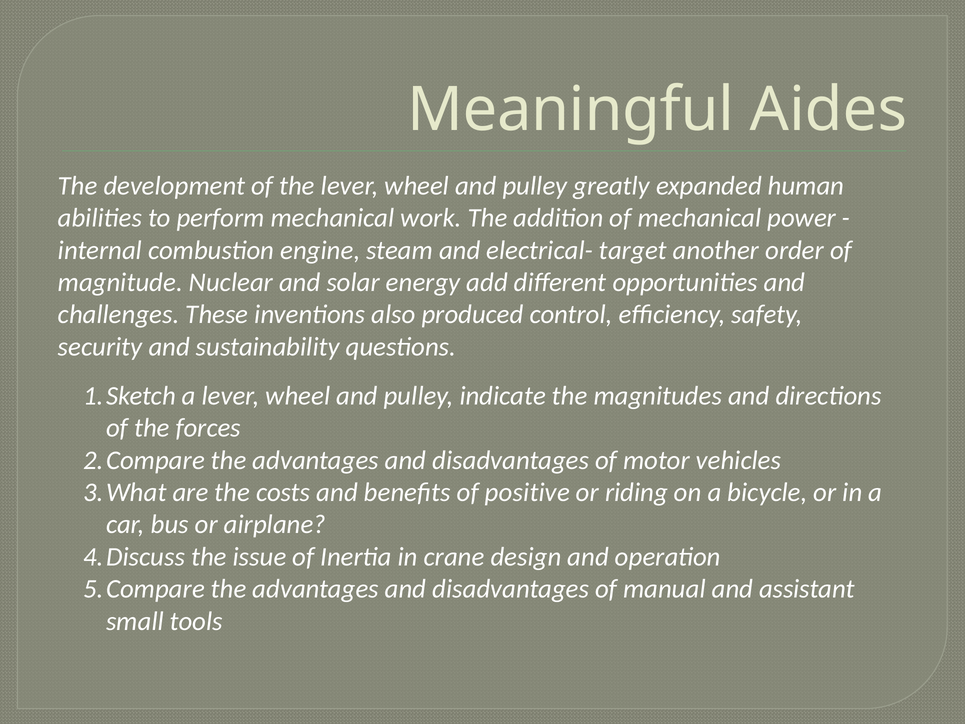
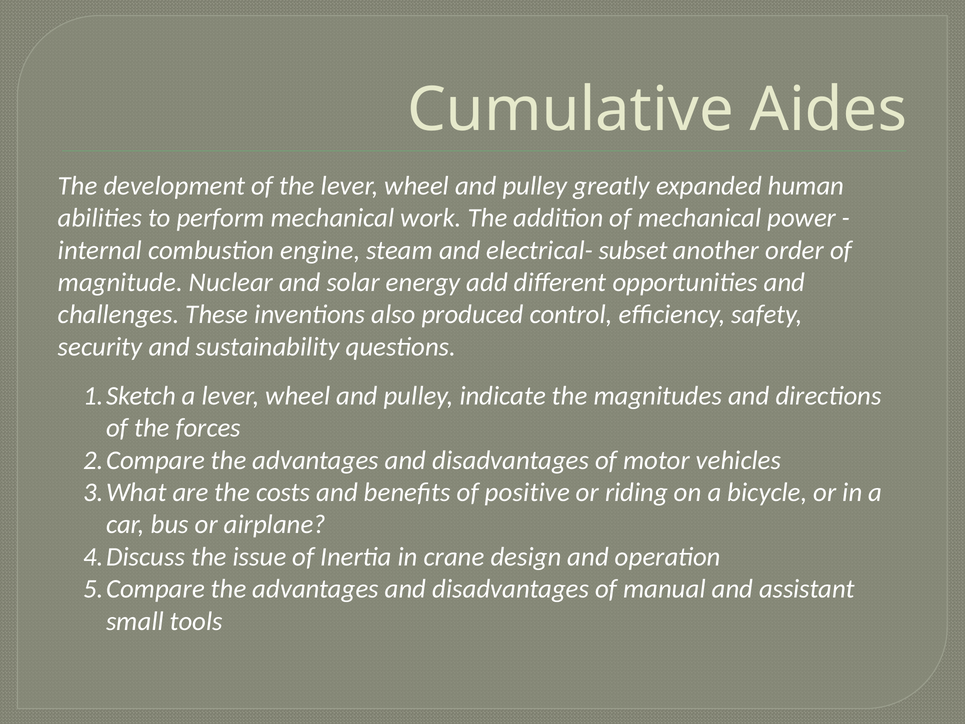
Meaningful: Meaningful -> Cumulative
target: target -> subset
